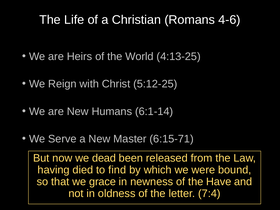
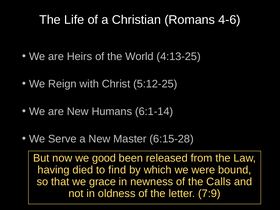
6:15-71: 6:15-71 -> 6:15-28
dead: dead -> good
Have: Have -> Calls
7:4: 7:4 -> 7:9
